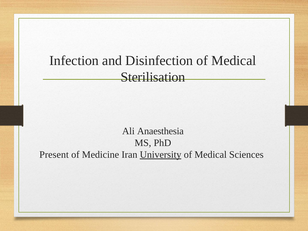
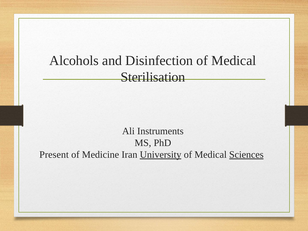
Infection: Infection -> Alcohols
Anaesthesia: Anaesthesia -> Instruments
Sciences underline: none -> present
